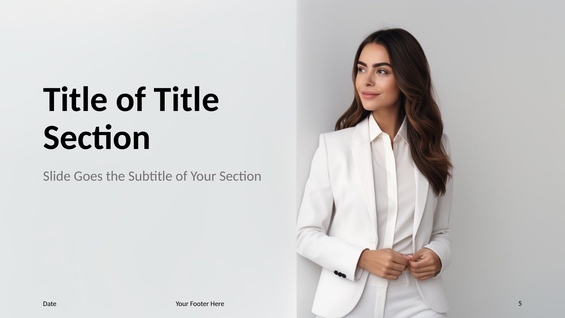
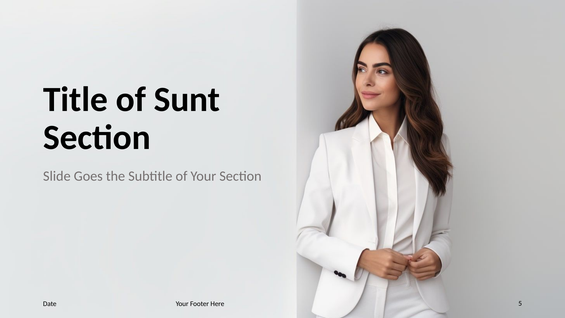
of Title: Title -> Sunt
